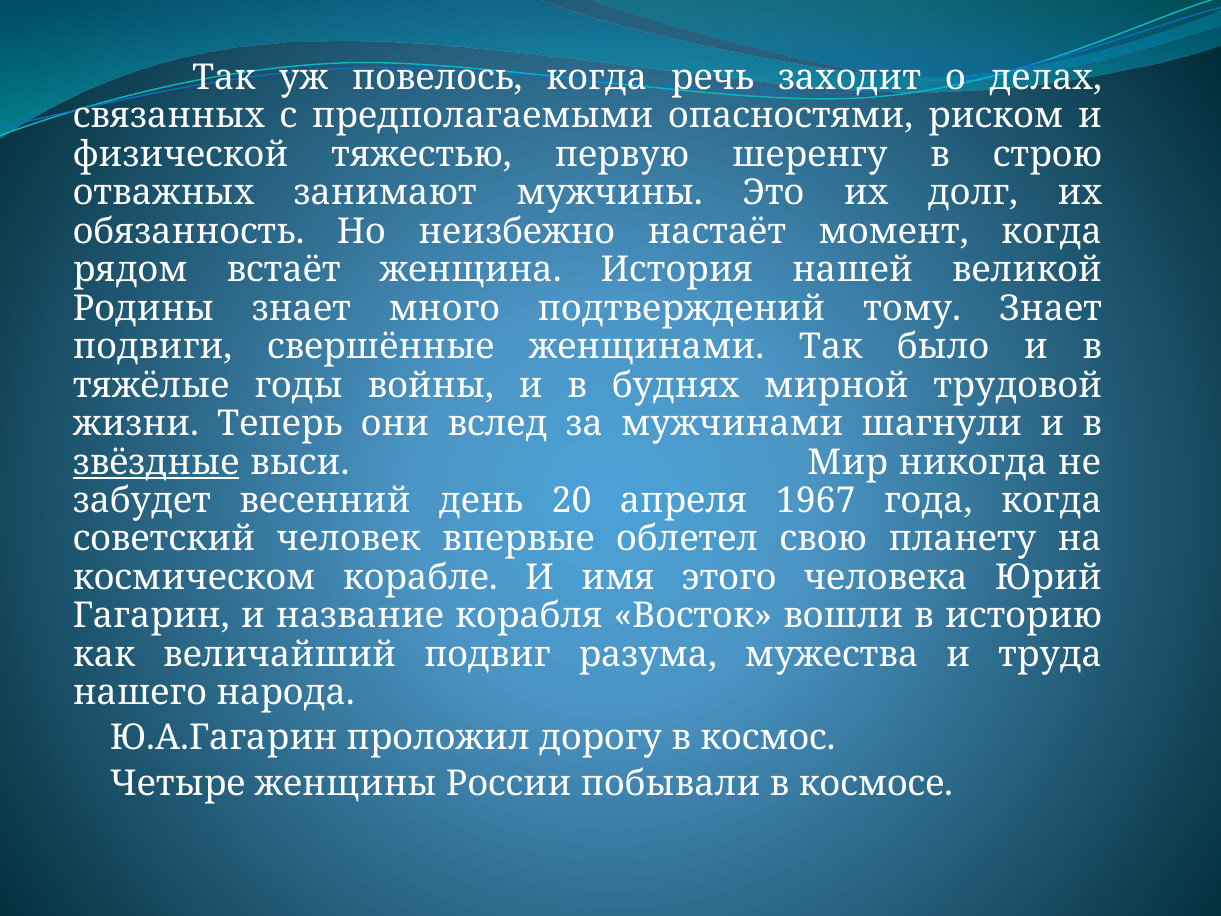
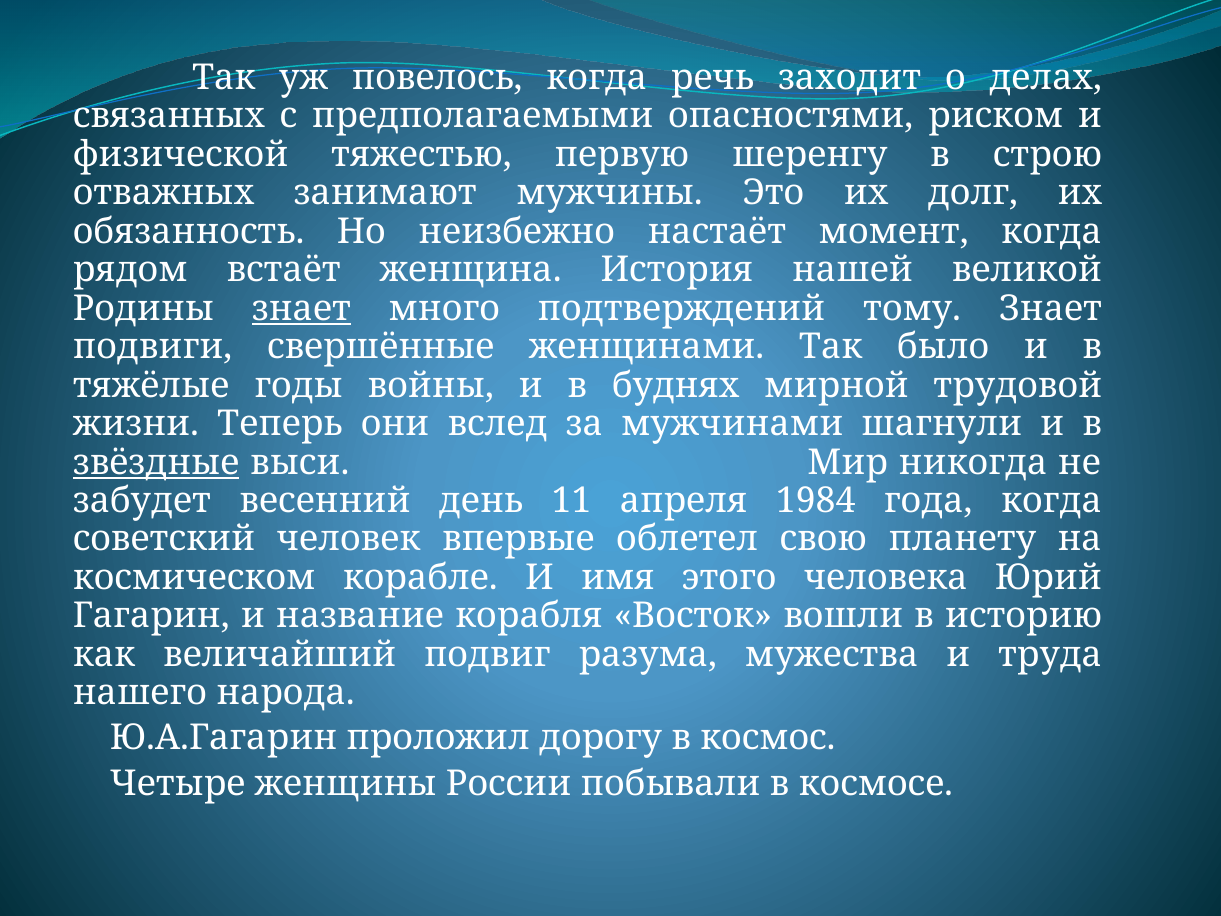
знает at (301, 308) underline: none -> present
20: 20 -> 11
1967: 1967 -> 1984
